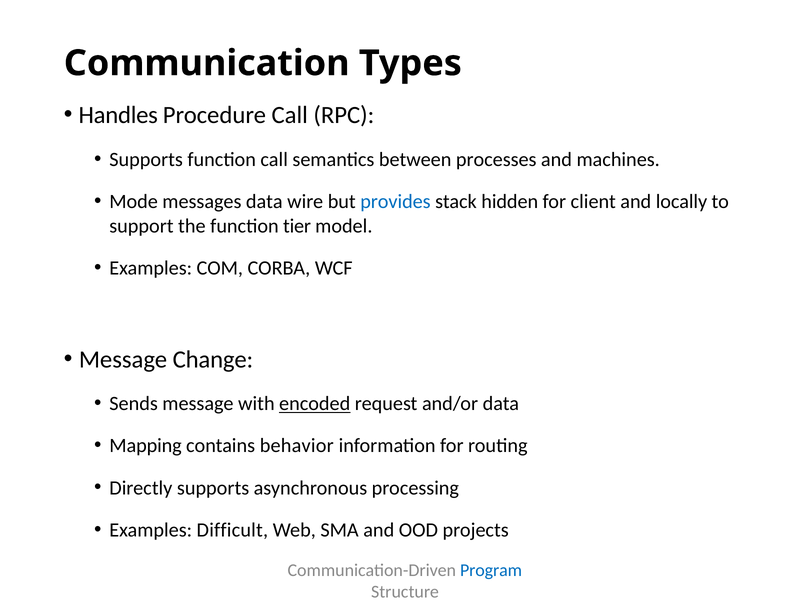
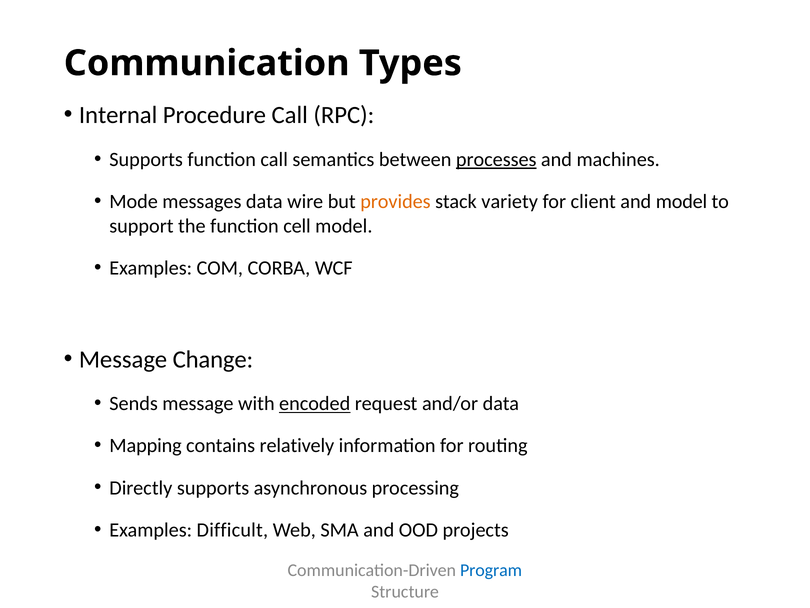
Handles: Handles -> Internal
processes underline: none -> present
provides colour: blue -> orange
hidden: hidden -> variety
and locally: locally -> model
tier: tier -> cell
behavior: behavior -> relatively
